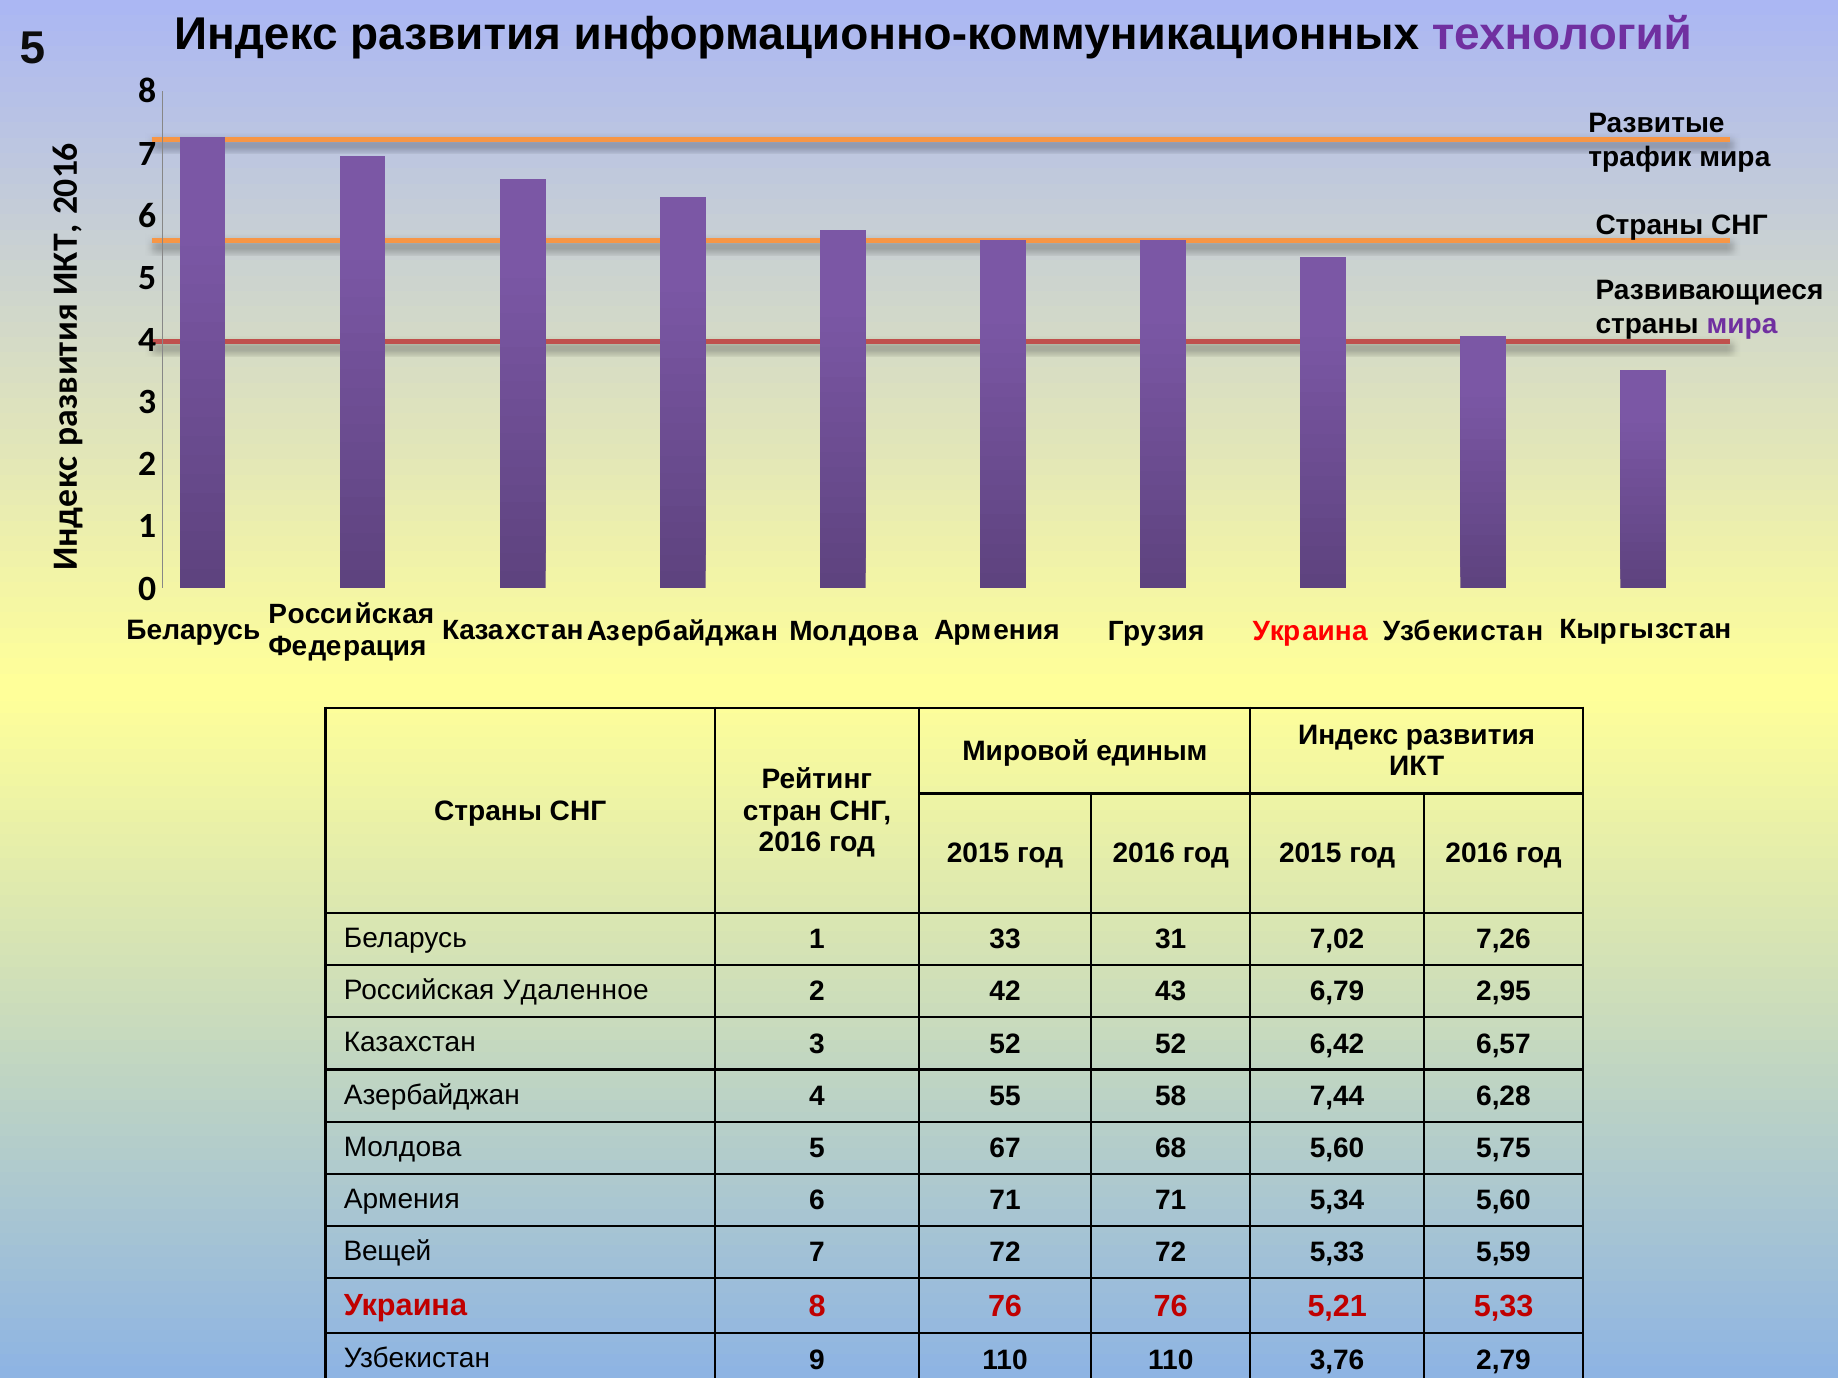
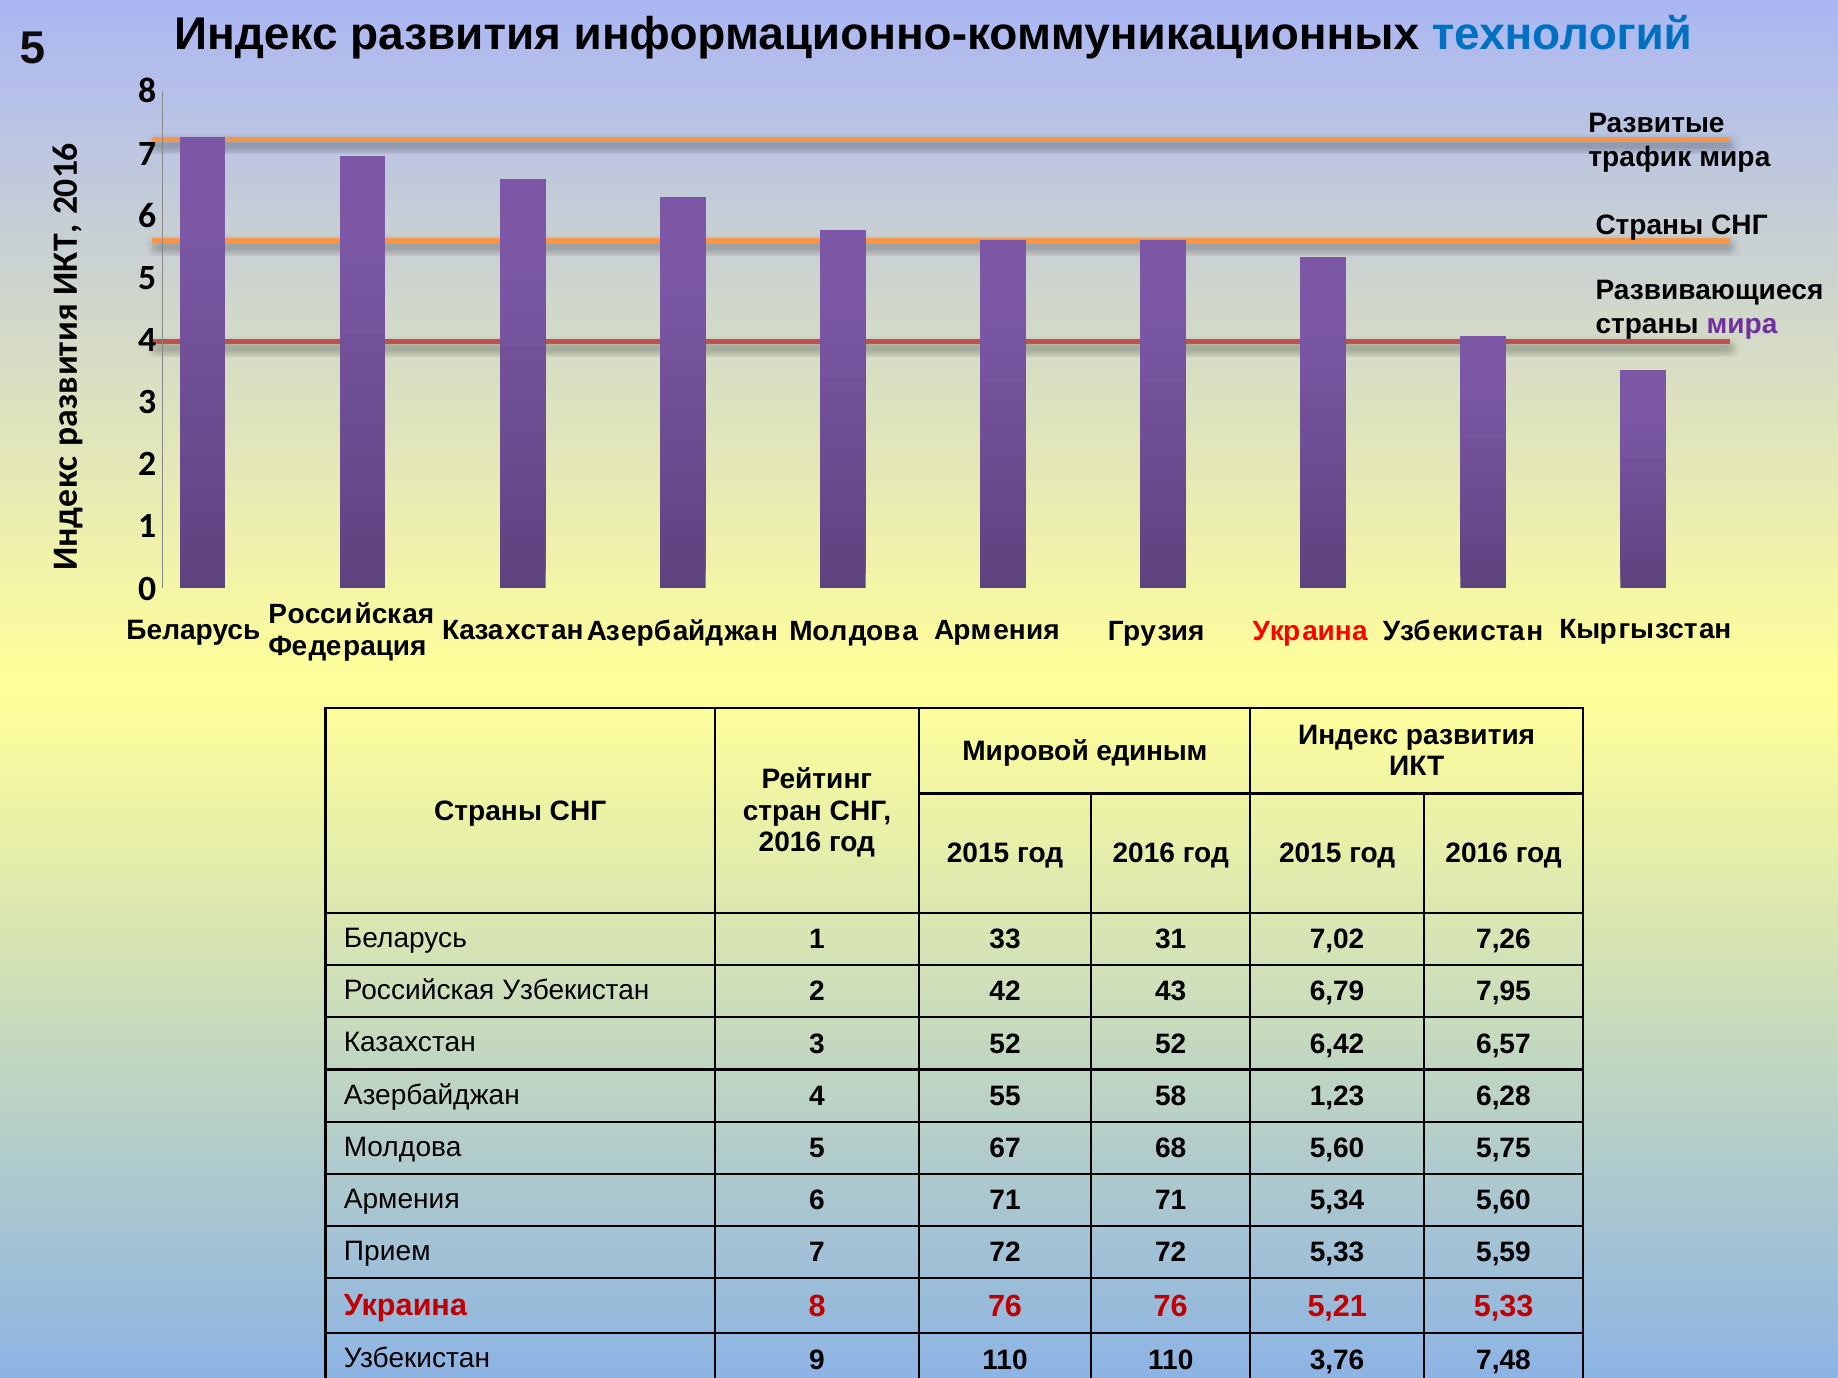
технологий colour: purple -> blue
Российская Удаленное: Удаленное -> Узбекистан
2,95: 2,95 -> 7,95
7,44: 7,44 -> 1,23
Вещей: Вещей -> Прием
2,79: 2,79 -> 7,48
